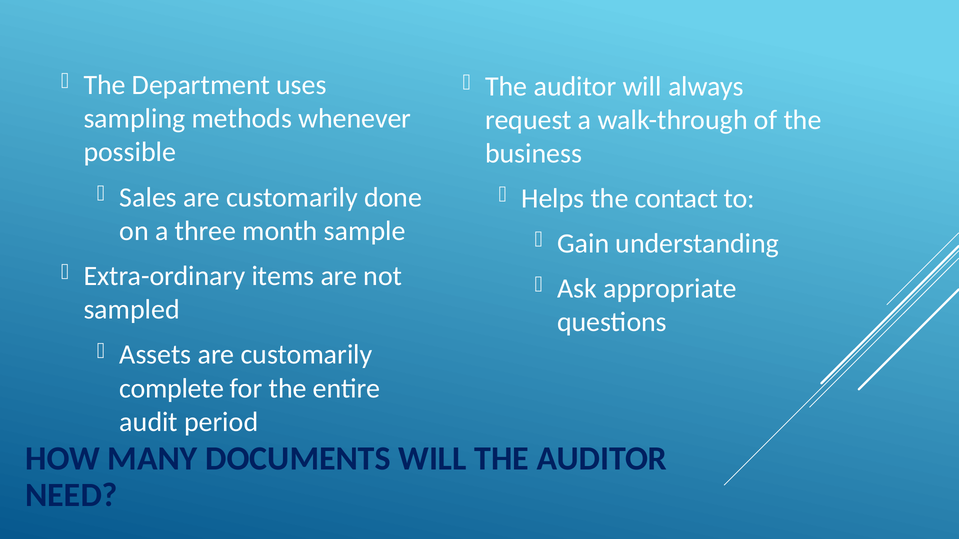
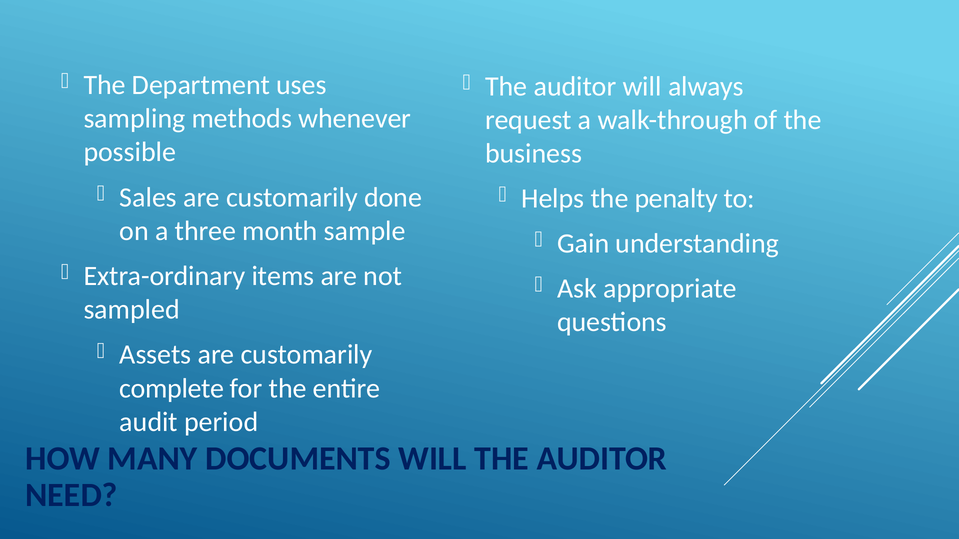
contact: contact -> penalty
